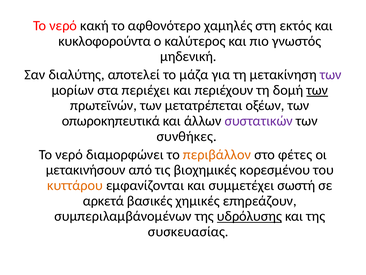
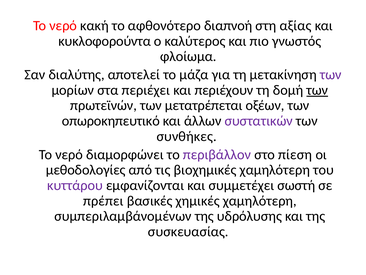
χαμηλές: χαμηλές -> διαπνοή
εκτός: εκτός -> αξίας
μηδενική: μηδενική -> φλοίωμα
οπωροκηπευτικά: οπωροκηπευτικά -> οπωροκηπευτικό
περιβάλλον colour: orange -> purple
φέτες: φέτες -> πίεση
μετακινήσουν: μετακινήσουν -> μεθοδολογίες
βιοχημικές κορεσμένου: κορεσμένου -> χαμηλότερη
κυττάρου colour: orange -> purple
αρκετά: αρκετά -> πρέπει
χημικές επηρεάζουν: επηρεάζουν -> χαμηλότερη
υδρόλυσης underline: present -> none
